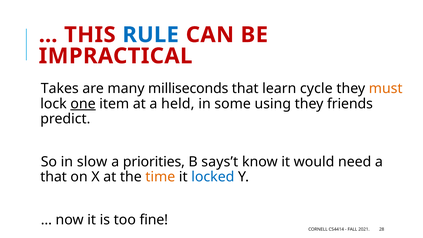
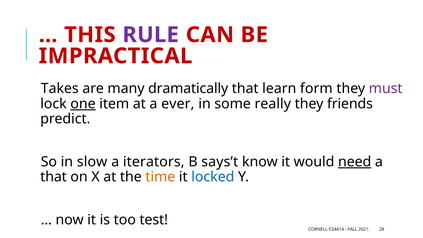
RULE colour: blue -> purple
milliseconds: milliseconds -> dramatically
cycle: cycle -> form
must colour: orange -> purple
held: held -> ever
using: using -> really
priorities: priorities -> iterators
need underline: none -> present
fine: fine -> test
